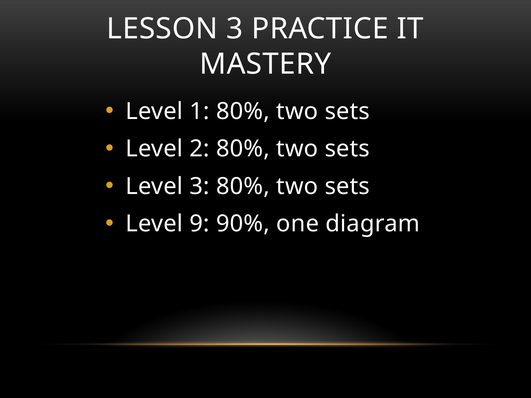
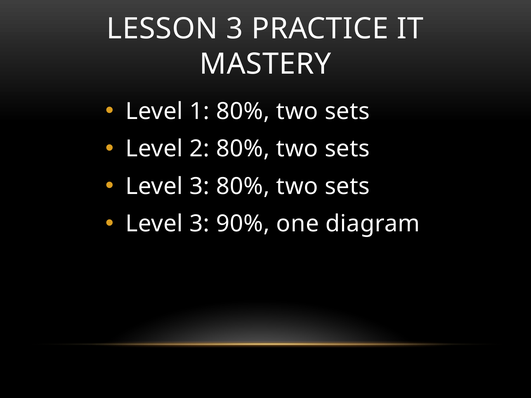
9 at (200, 224): 9 -> 3
